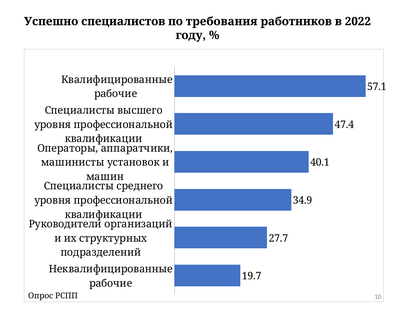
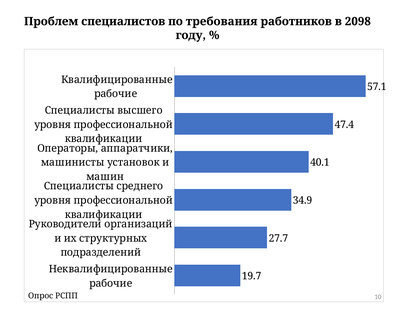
Успешно: Успешно -> Проблем
2022: 2022 -> 2098
